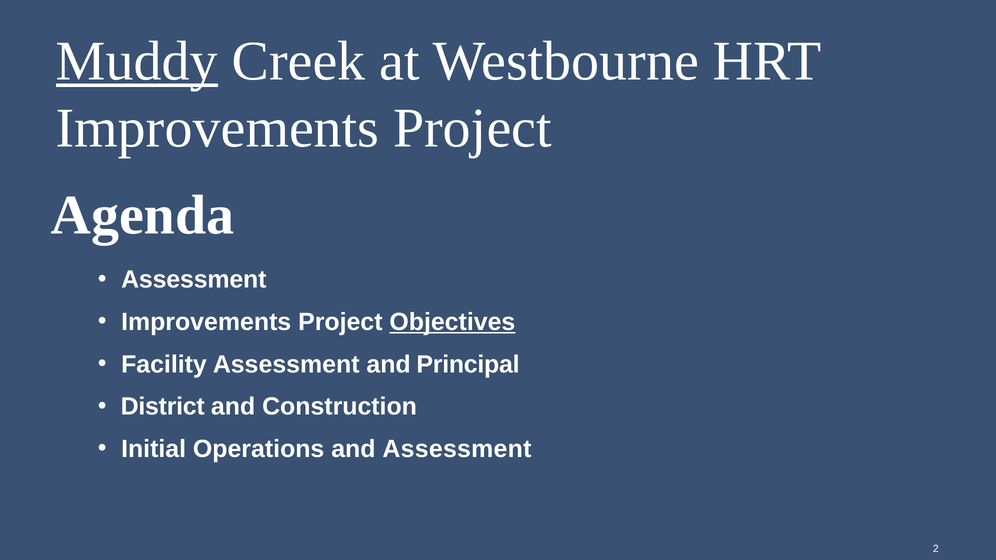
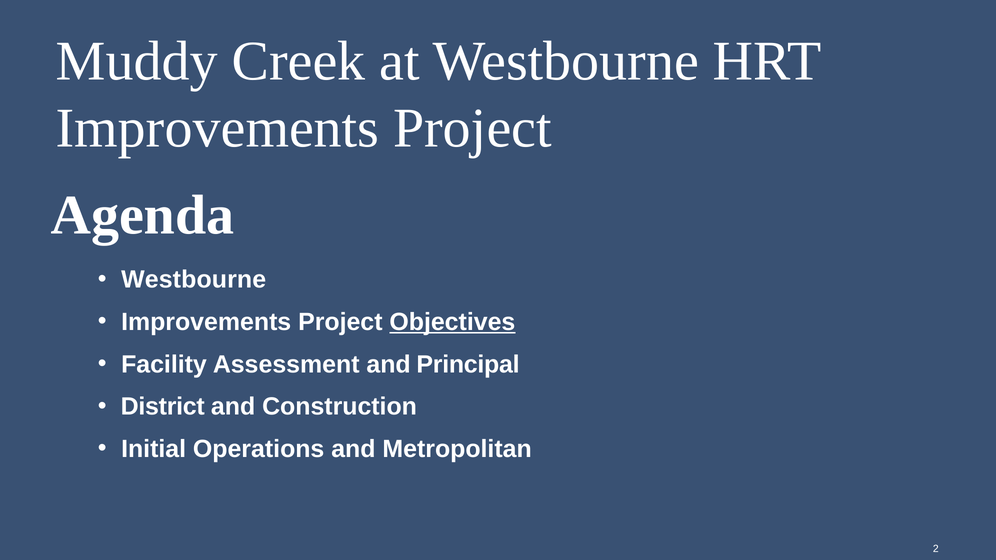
Muddy underline: present -> none
Assessment at (194, 280): Assessment -> Westbourne
and Assessment: Assessment -> Metropolitan
